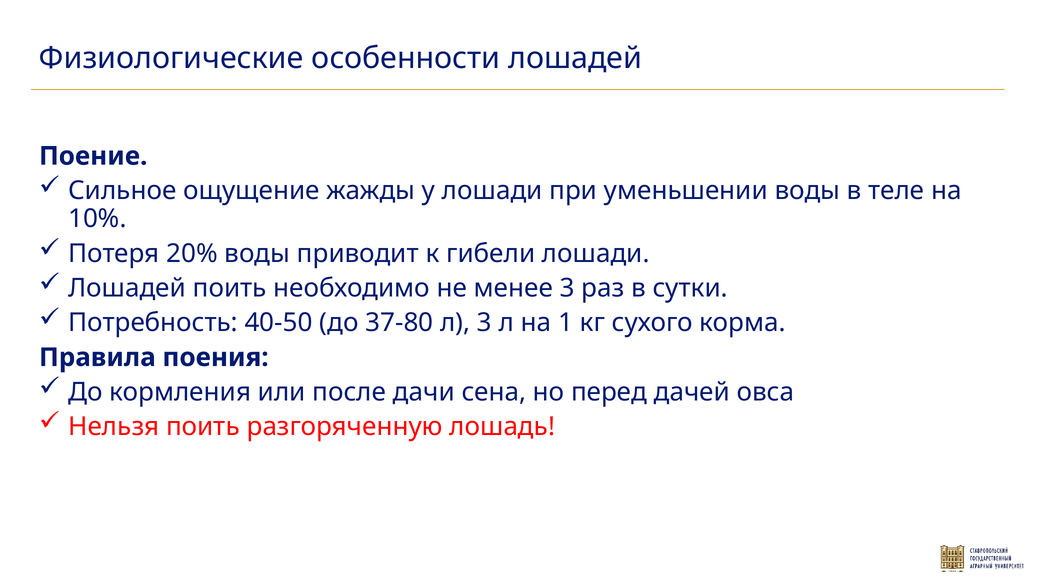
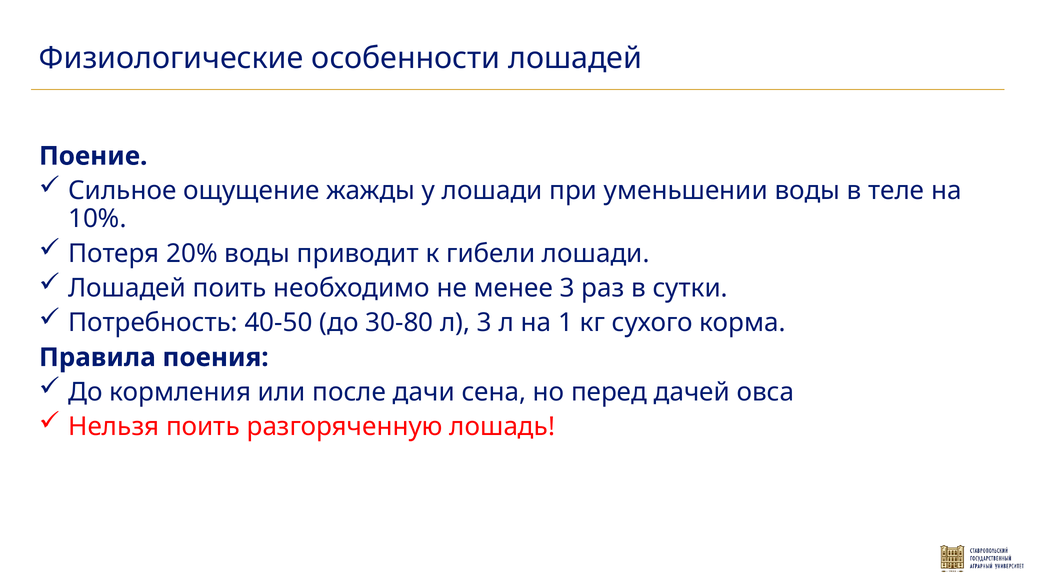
37-80: 37-80 -> 30-80
